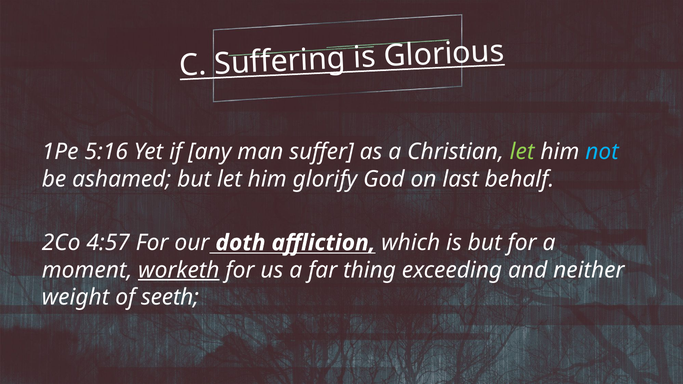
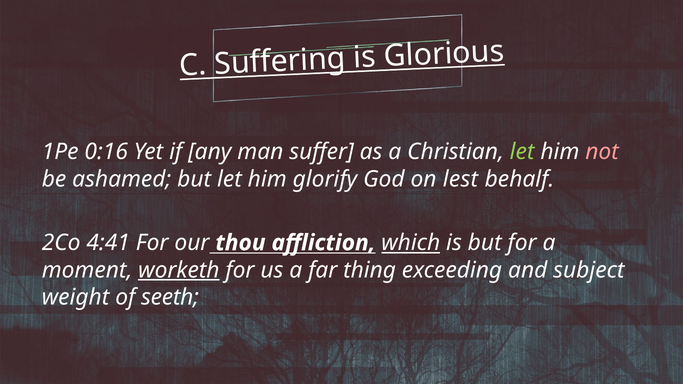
5:16: 5:16 -> 0:16
not colour: light blue -> pink
last: last -> lest
4:57: 4:57 -> 4:41
doth: doth -> thou
which underline: none -> present
neither: neither -> subject
